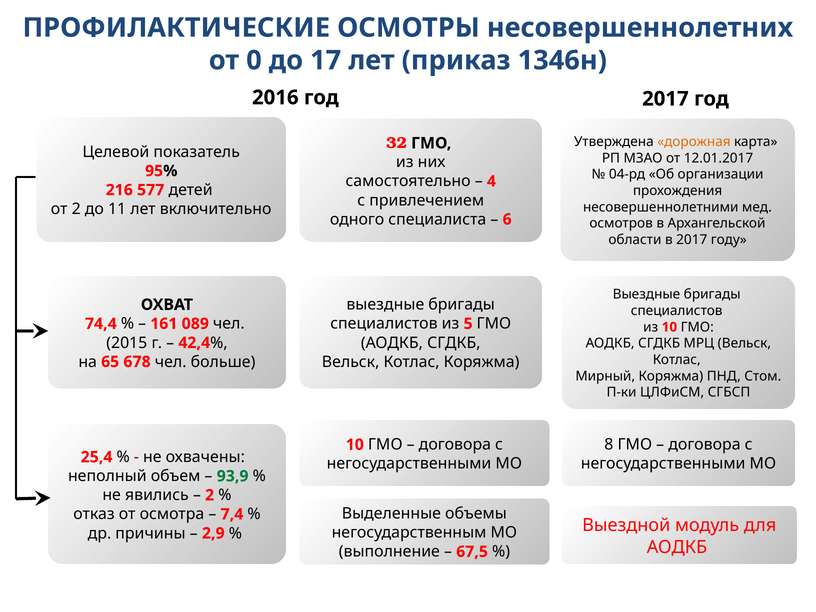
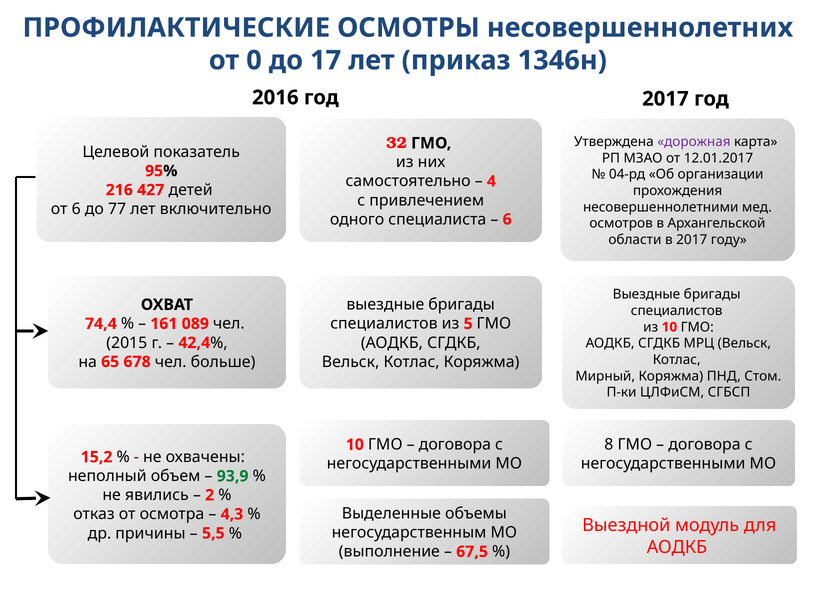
дорожная colour: orange -> purple
577: 577 -> 427
от 2: 2 -> 6
11: 11 -> 77
25,4: 25,4 -> 15,2
7,4: 7,4 -> 4,3
2,9: 2,9 -> 5,5
